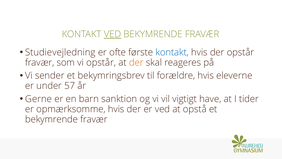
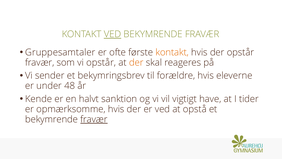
Studievejledning: Studievejledning -> Gruppesamtaler
kontakt at (172, 52) colour: blue -> orange
57: 57 -> 48
Gerne: Gerne -> Kende
barn: barn -> halvt
fravær at (94, 119) underline: none -> present
